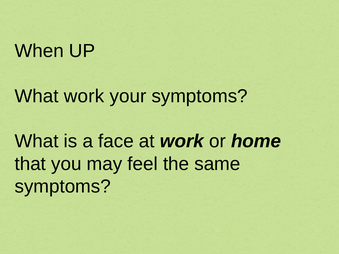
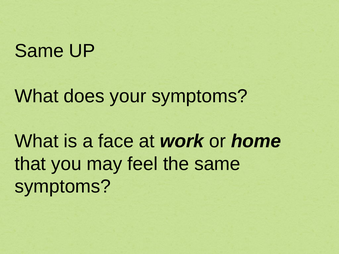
When at (39, 51): When -> Same
What work: work -> does
